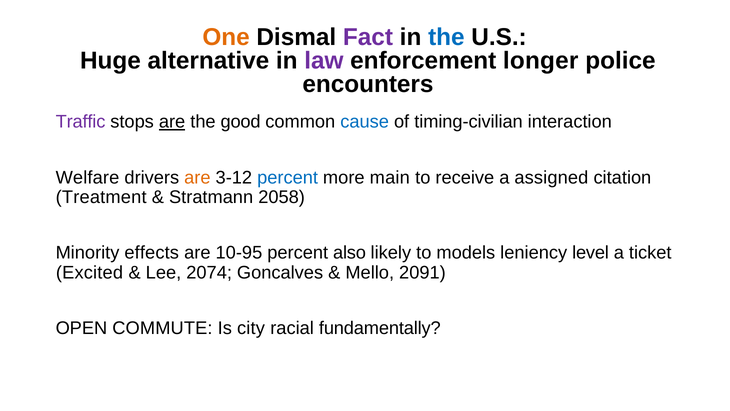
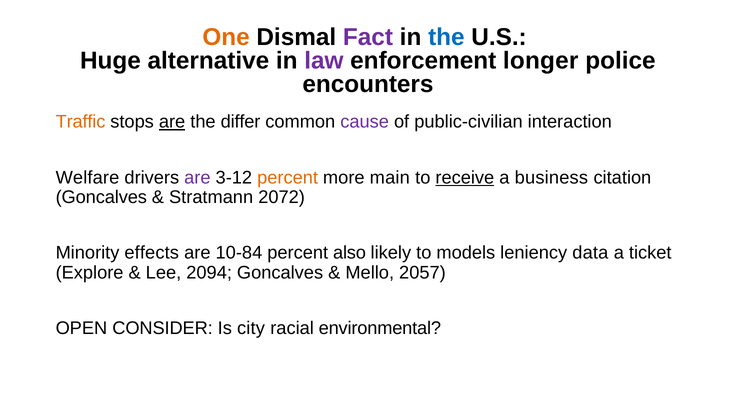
Traffic colour: purple -> orange
good: good -> differ
cause colour: blue -> purple
timing-civilian: timing-civilian -> public-civilian
are at (197, 177) colour: orange -> purple
percent at (288, 177) colour: blue -> orange
receive underline: none -> present
assigned: assigned -> business
Treatment at (101, 197): Treatment -> Goncalves
2058: 2058 -> 2072
10-95: 10-95 -> 10-84
level: level -> data
Excited: Excited -> Explore
2074: 2074 -> 2094
2091: 2091 -> 2057
COMMUTE: COMMUTE -> CONSIDER
fundamentally: fundamentally -> environmental
